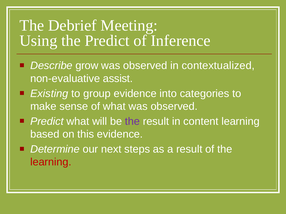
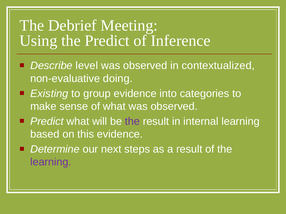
grow: grow -> level
assist: assist -> doing
content: content -> internal
learning at (51, 162) colour: red -> purple
